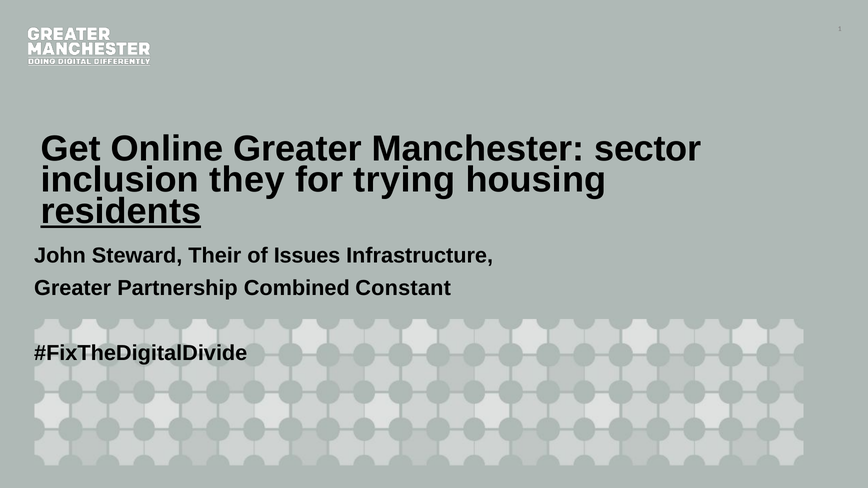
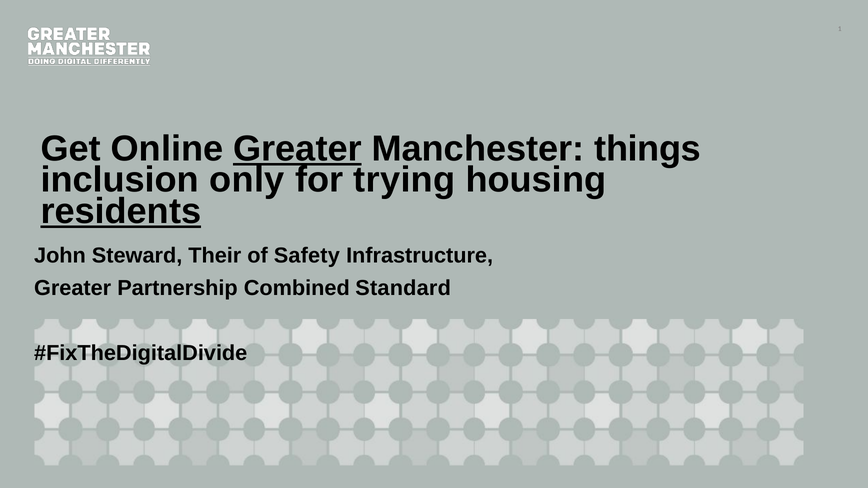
Greater at (297, 149) underline: none -> present
sector: sector -> things
they: they -> only
Issues: Issues -> Safety
Constant: Constant -> Standard
